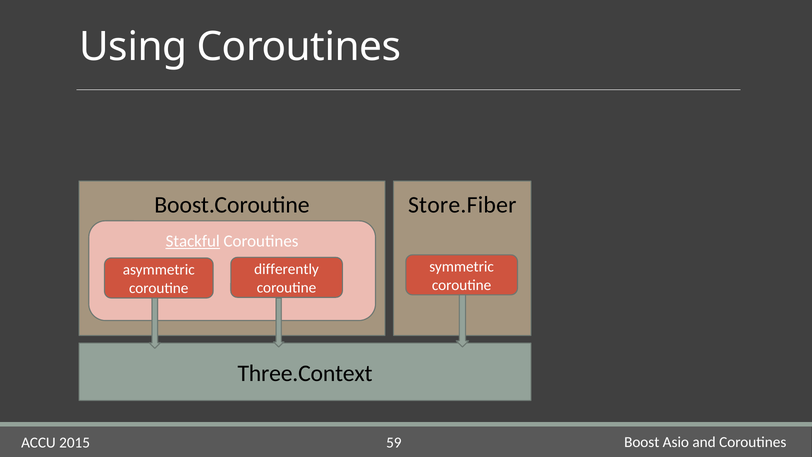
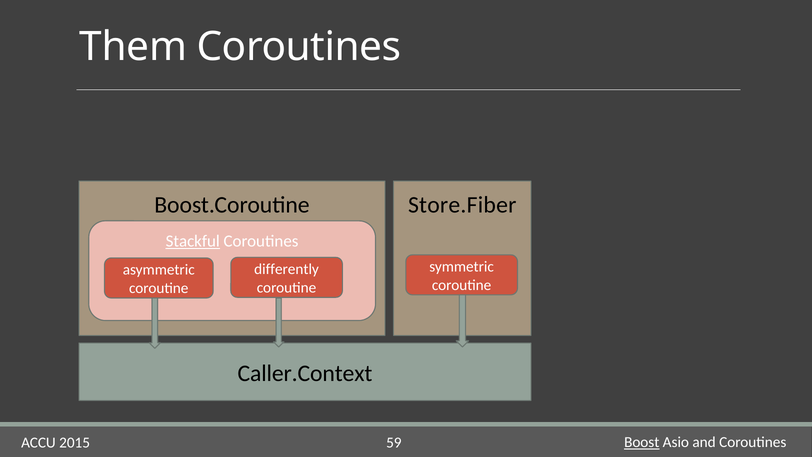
Using: Using -> Them
Three.Context: Three.Context -> Caller.Context
Boost underline: none -> present
